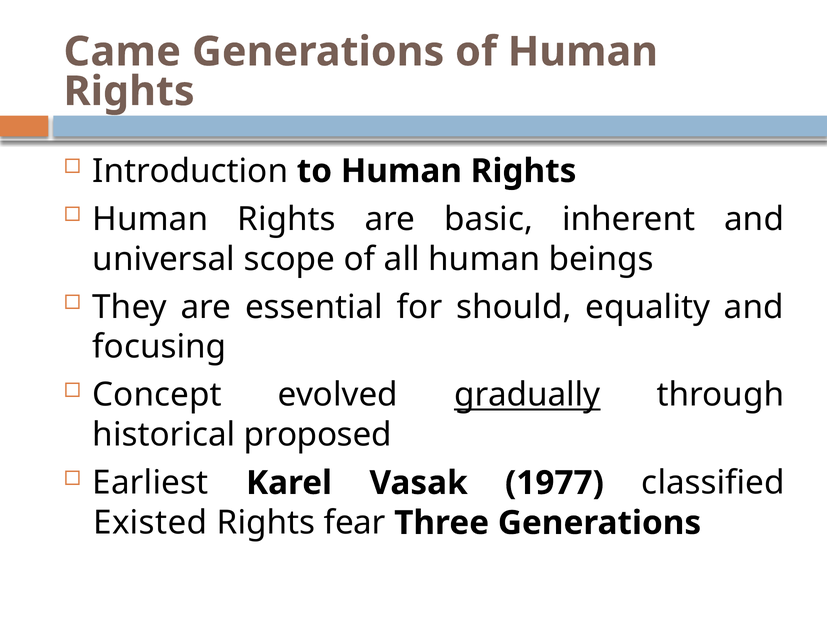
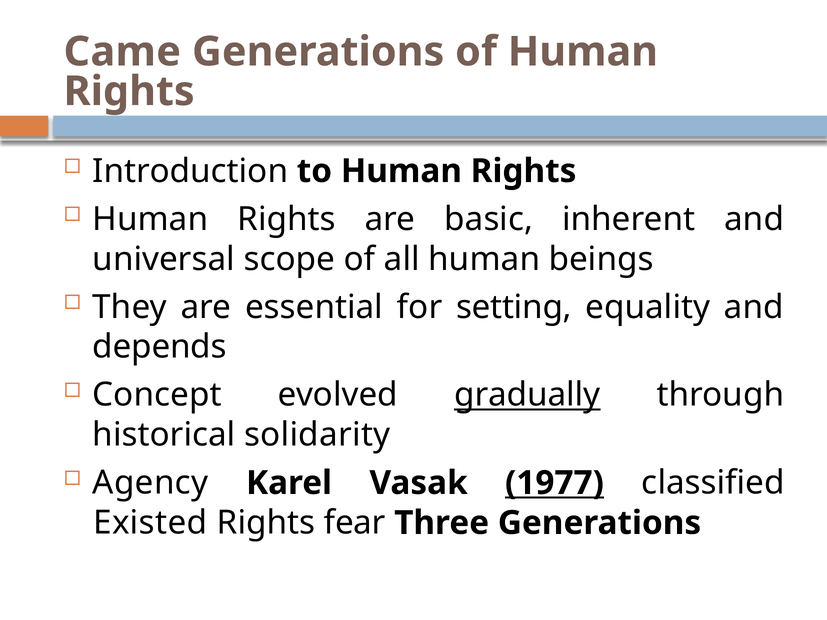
should: should -> setting
focusing: focusing -> depends
proposed: proposed -> solidarity
Earliest: Earliest -> Agency
1977 underline: none -> present
